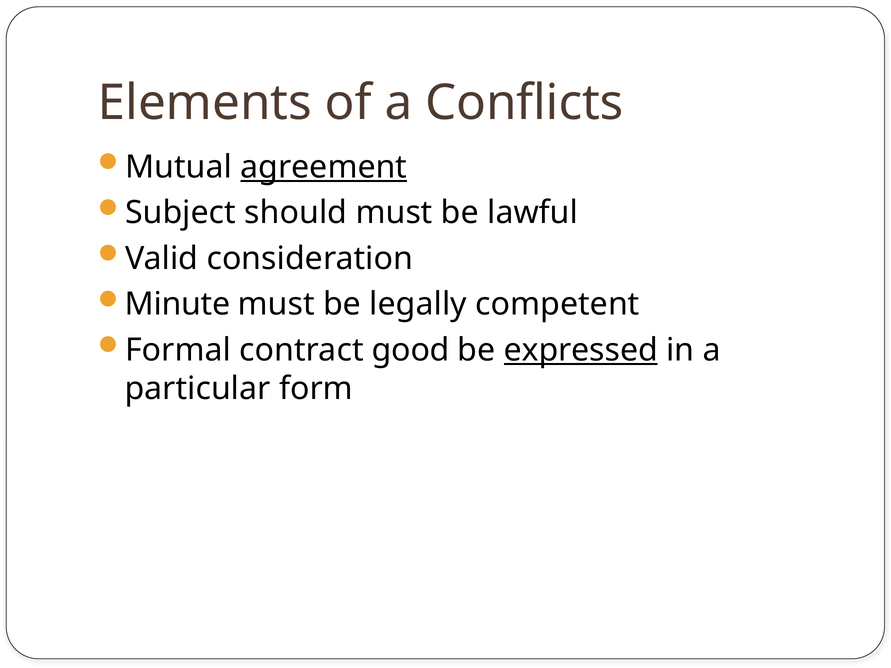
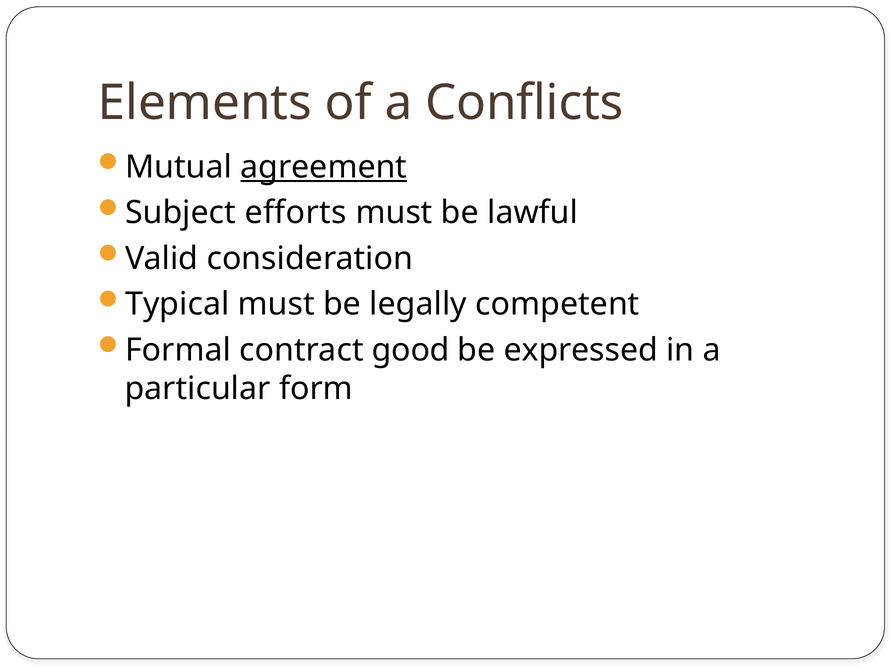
should: should -> efforts
Minute: Minute -> Typical
expressed underline: present -> none
